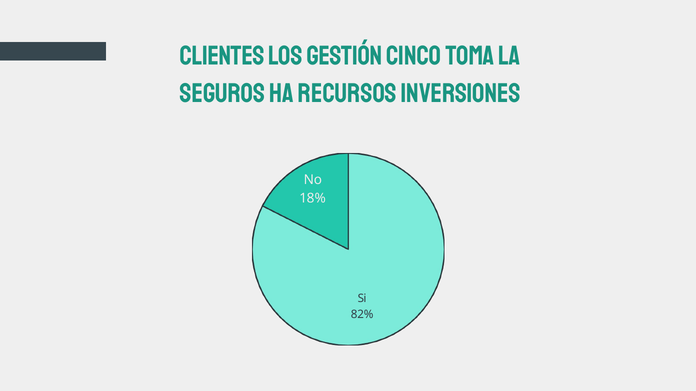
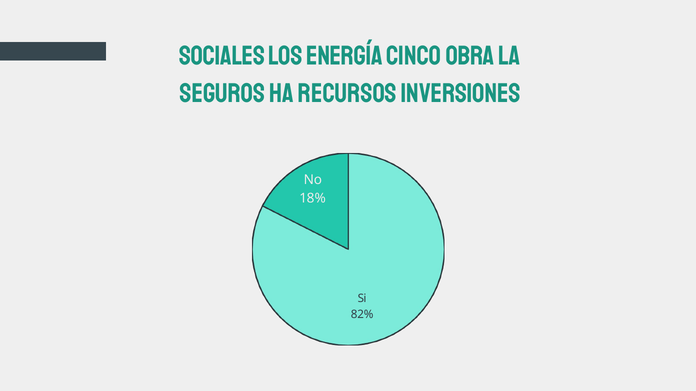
Clientes: Clientes -> Sociales
gestión: gestión -> energía
toma: toma -> obra
